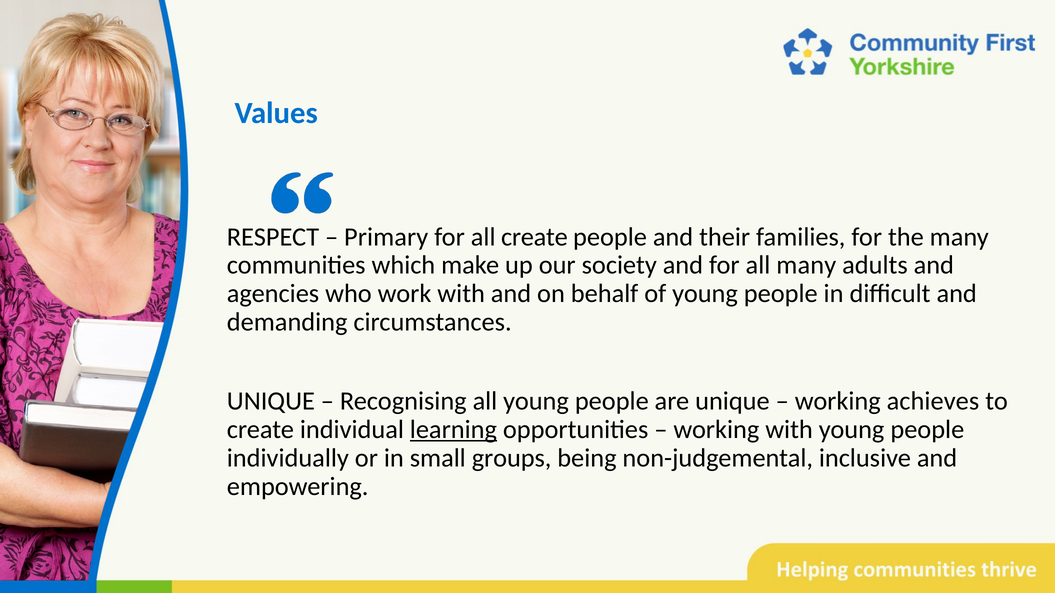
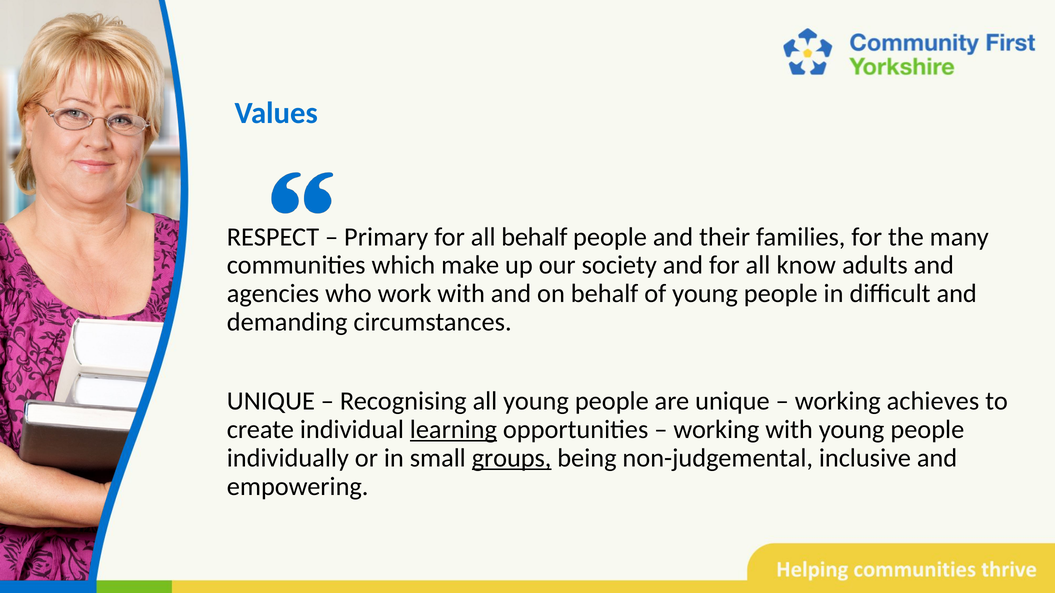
all create: create -> behalf
all many: many -> know
groups underline: none -> present
